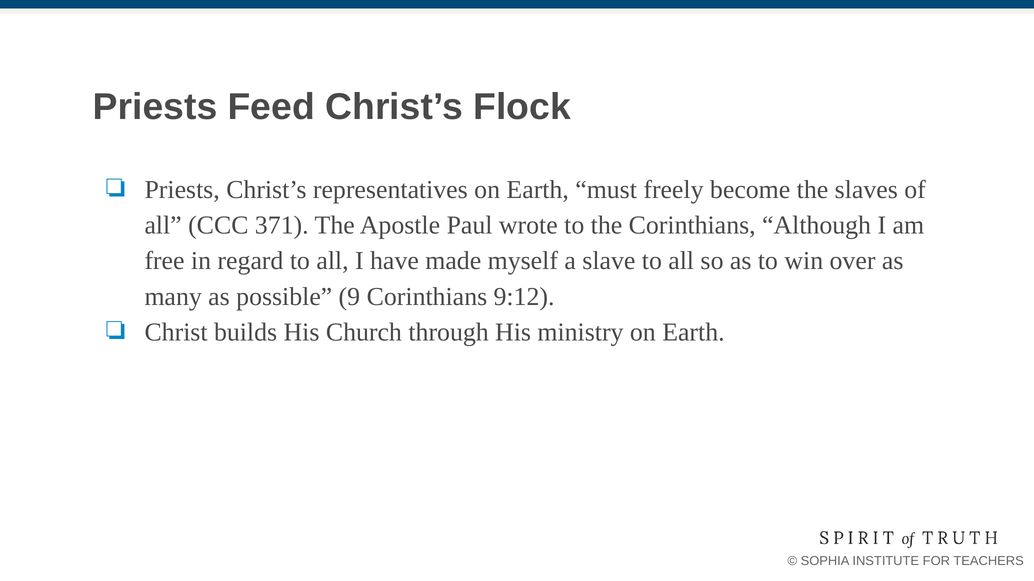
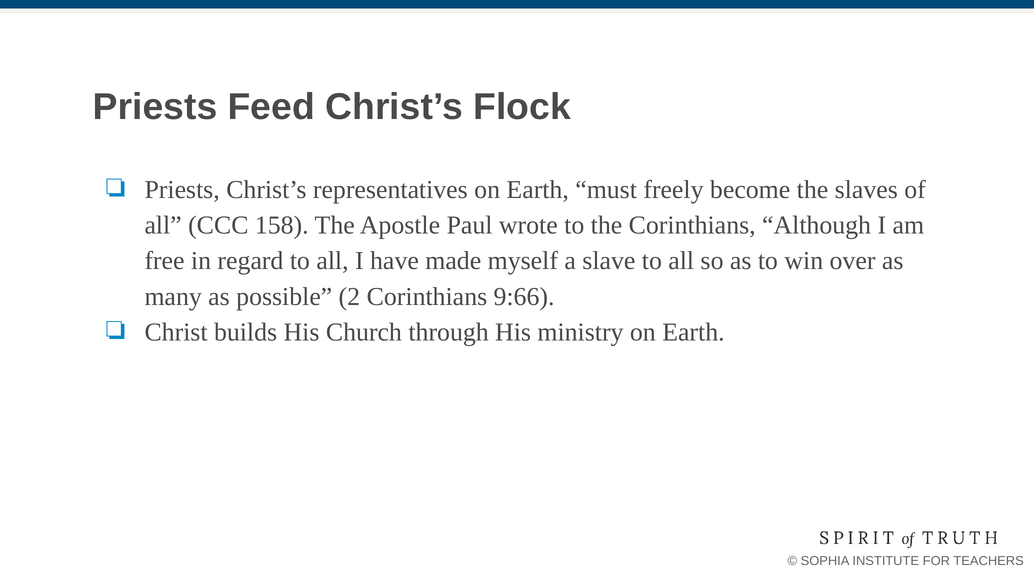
371: 371 -> 158
9: 9 -> 2
9:12: 9:12 -> 9:66
